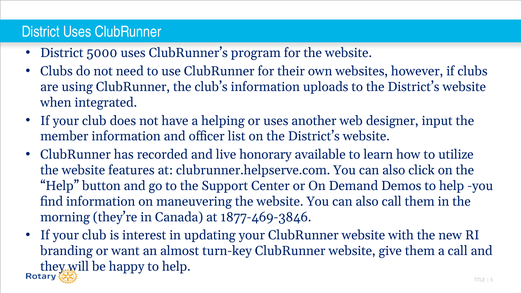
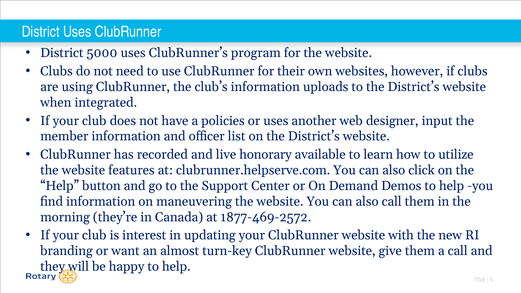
helping: helping -> policies
1877-469-3846: 1877-469-3846 -> 1877-469-2572
